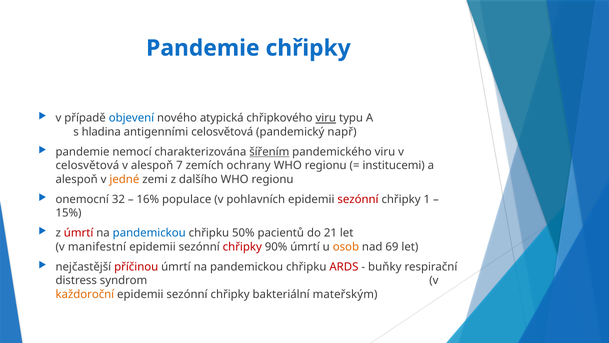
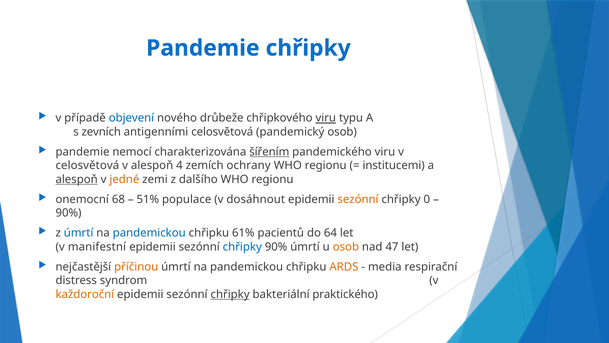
atypická: atypická -> drůbeže
hladina: hladina -> zevních
pandemický např: např -> osob
7: 7 -> 4
alespoň at (77, 179) underline: none -> present
32: 32 -> 68
16%: 16% -> 51%
pohlavních: pohlavních -> dosáhnout
sezónní at (358, 199) colour: red -> orange
1: 1 -> 0
15% at (69, 213): 15% -> 90%
úmrtí at (79, 233) colour: red -> blue
50%: 50% -> 61%
21: 21 -> 64
chřipky at (242, 247) colour: red -> blue
69: 69 -> 47
příčinou colour: red -> orange
ARDS colour: red -> orange
buňky: buňky -> media
chřipky at (230, 294) underline: none -> present
mateřským: mateřským -> praktického
